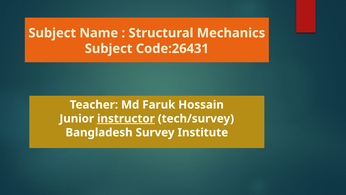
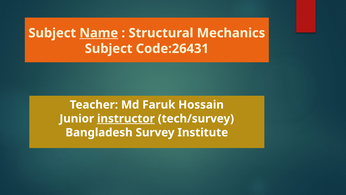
Name underline: none -> present
